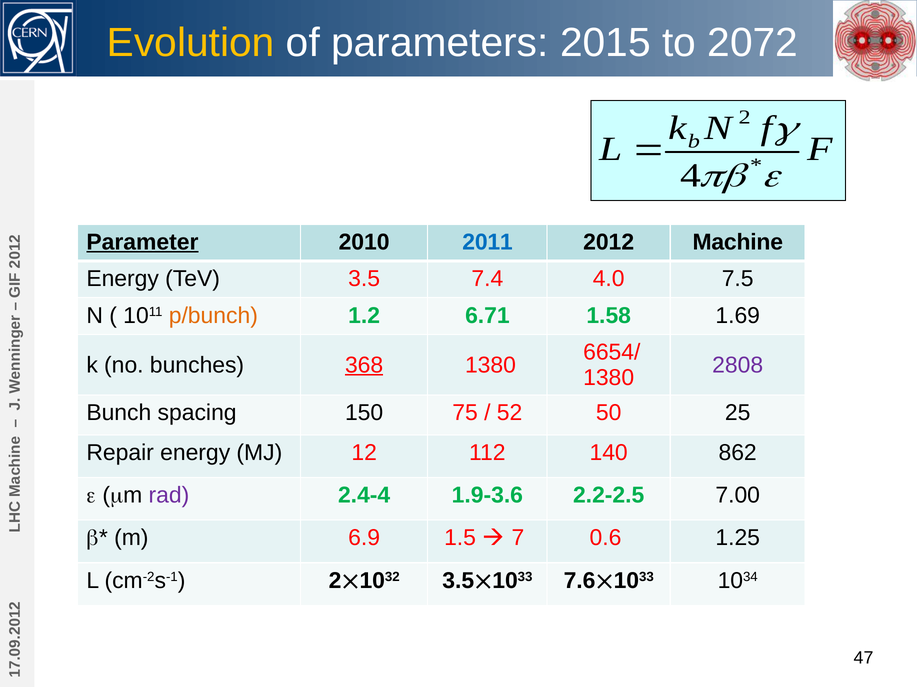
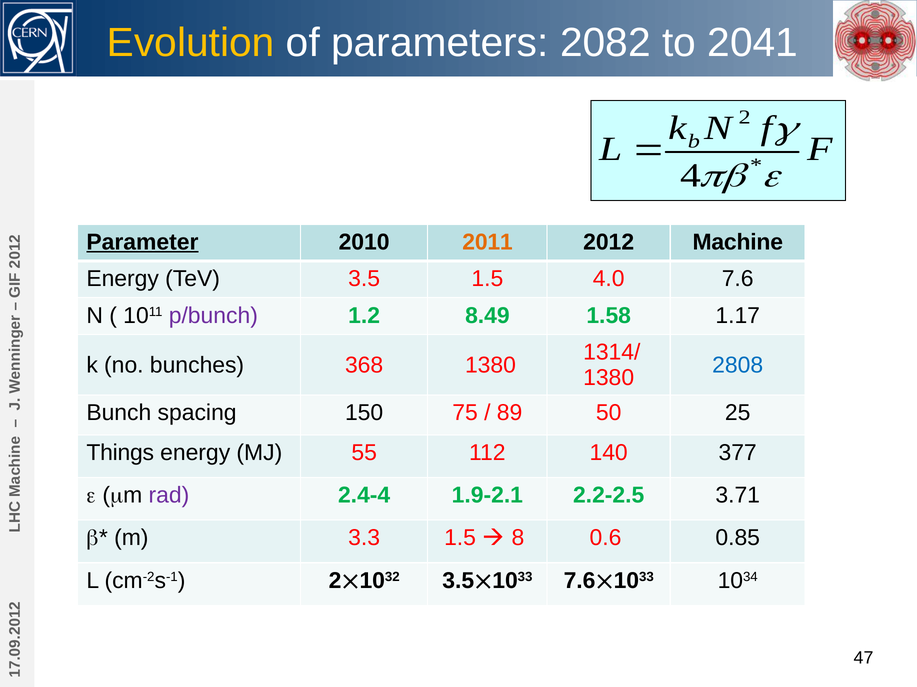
2015: 2015 -> 2082
2072: 2072 -> 2041
2011 colour: blue -> orange
3.5 7.4: 7.4 -> 1.5
7.5: 7.5 -> 7.6
p/bunch colour: orange -> purple
6.71: 6.71 -> 8.49
1.69: 1.69 -> 1.17
6654/: 6654/ -> 1314/
368 underline: present -> none
2808 colour: purple -> blue
52: 52 -> 89
Repair: Repair -> Things
12: 12 -> 55
862: 862 -> 377
1.9-3.6: 1.9-3.6 -> 1.9-2.1
7.00: 7.00 -> 3.71
6.9: 6.9 -> 3.3
7 at (518, 539): 7 -> 8
1.25: 1.25 -> 0.85
